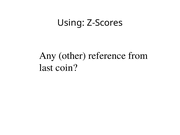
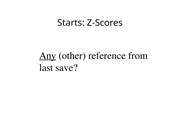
Using: Using -> Starts
Any underline: none -> present
coin: coin -> save
